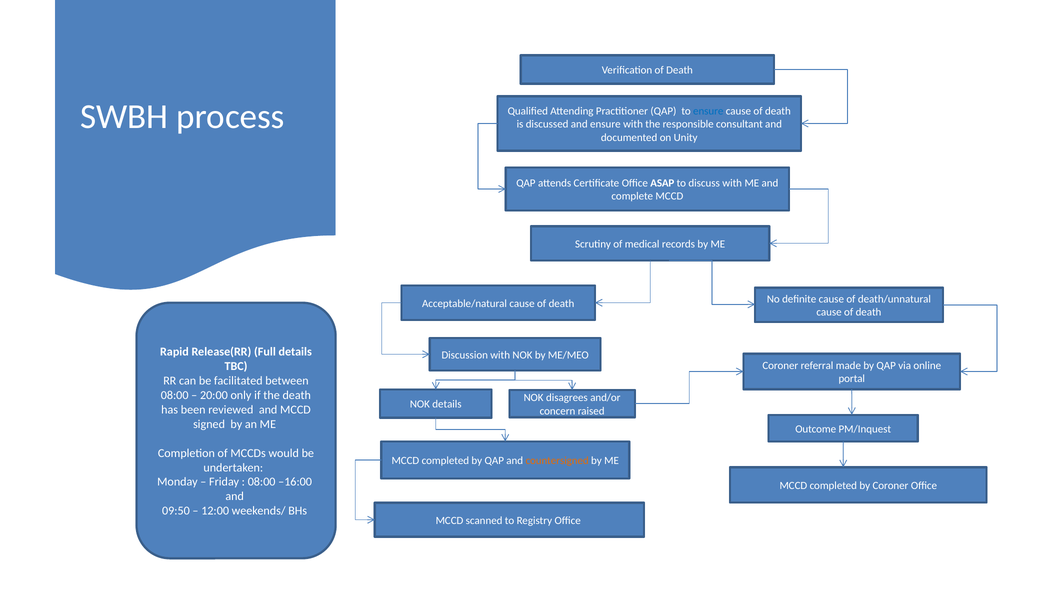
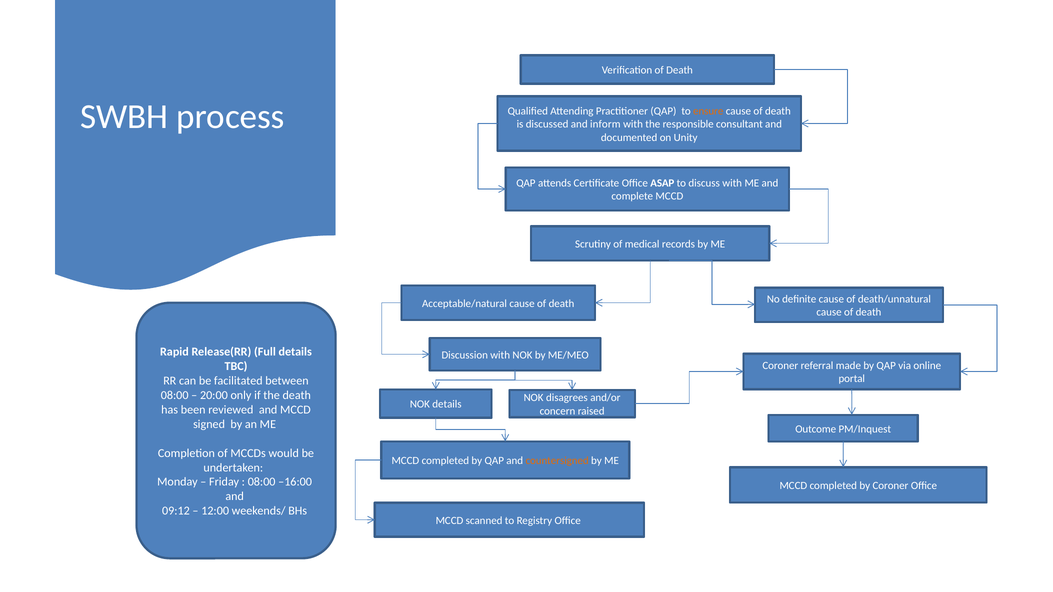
ensure at (708, 111) colour: blue -> orange
and ensure: ensure -> inform
09:50: 09:50 -> 09:12
